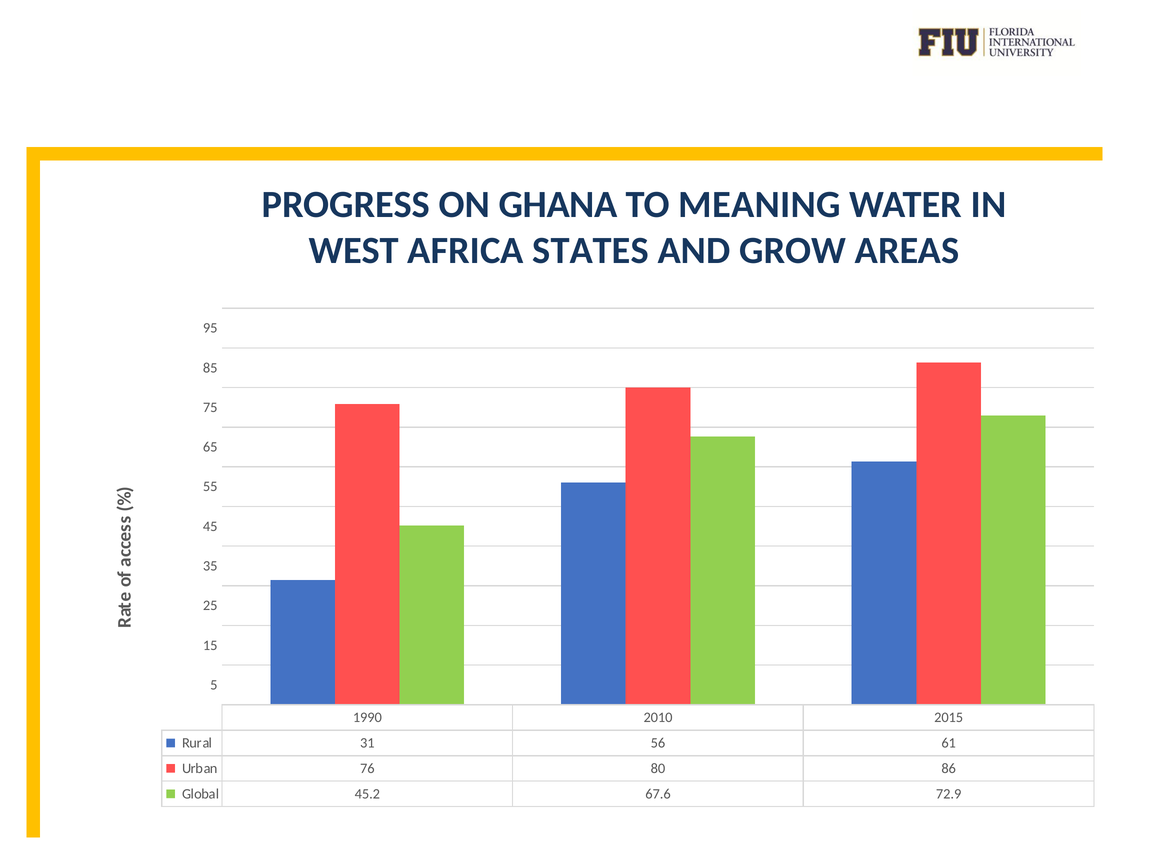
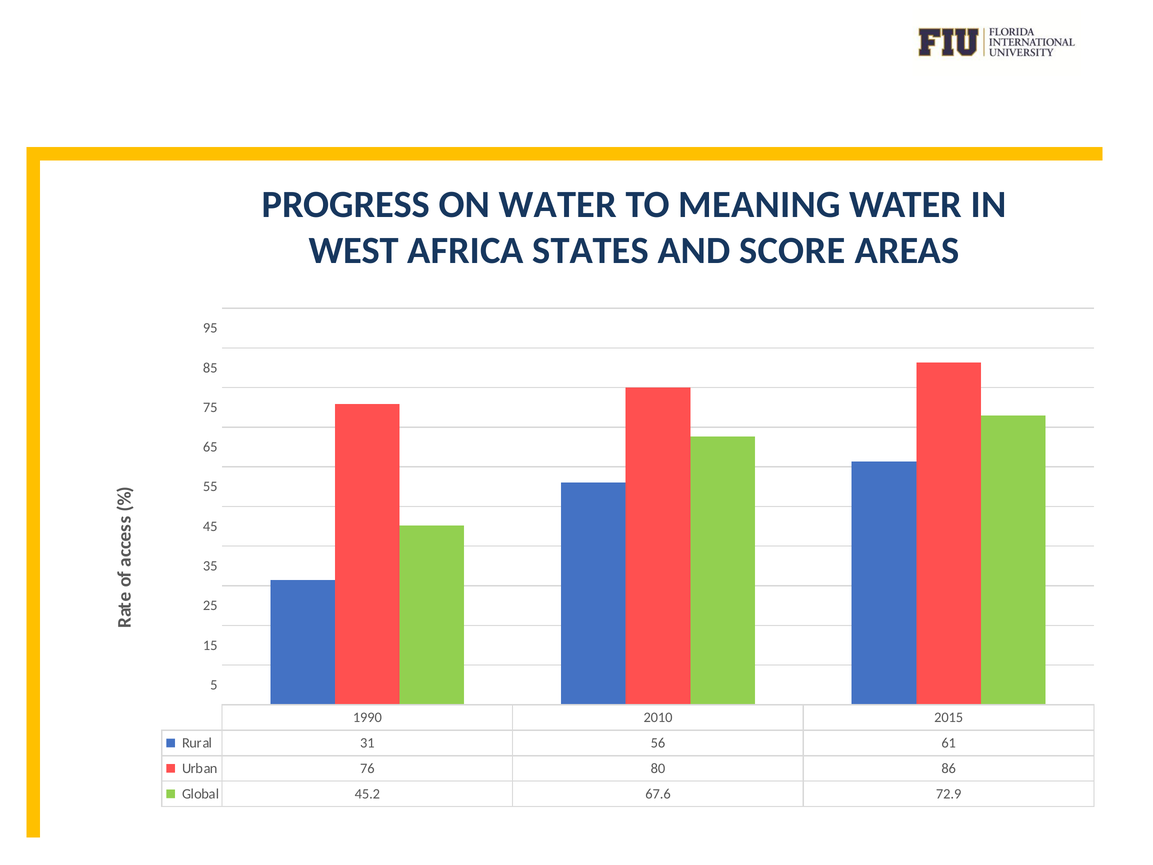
ON GHANA: GHANA -> WATER
GROW: GROW -> SCORE
